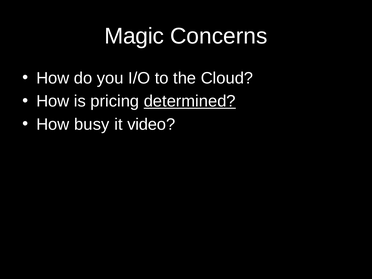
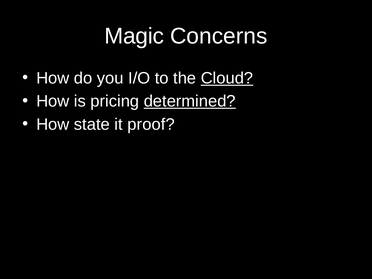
Cloud underline: none -> present
busy: busy -> state
video: video -> proof
